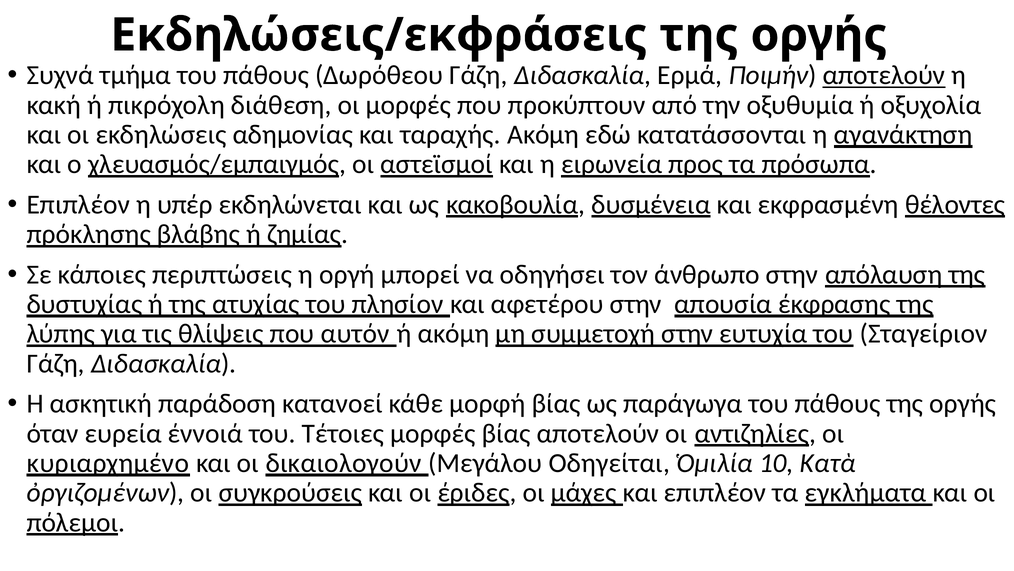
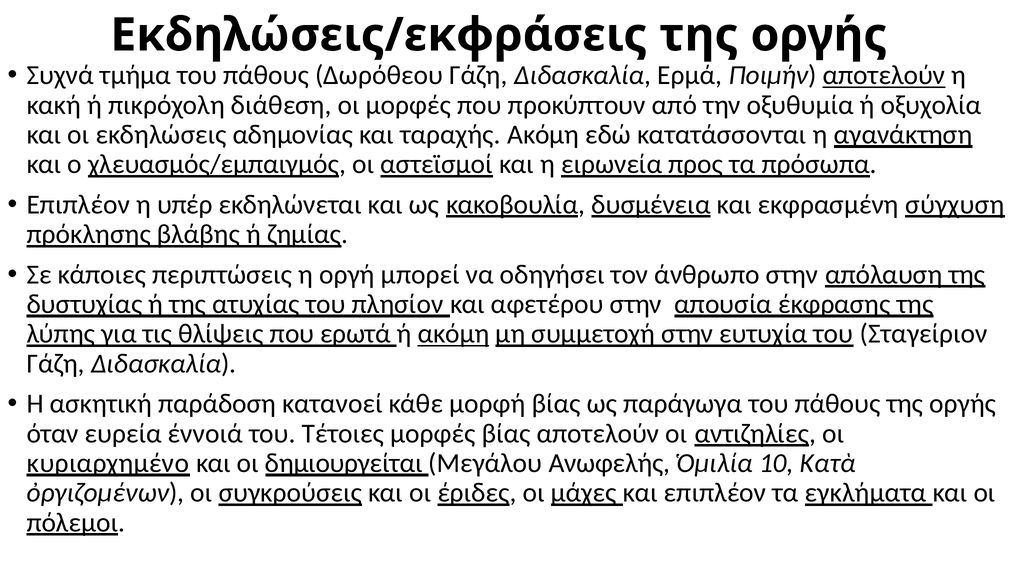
θέλοντες: θέλοντες -> σύγχυση
αυτόν: αυτόν -> ερωτά
ακόμη at (453, 333) underline: none -> present
δικαιολογούν: δικαιολογούν -> δημιουργείται
Οδηγείται: Οδηγείται -> Ανωφελής
